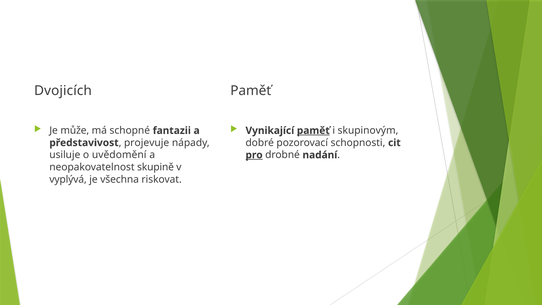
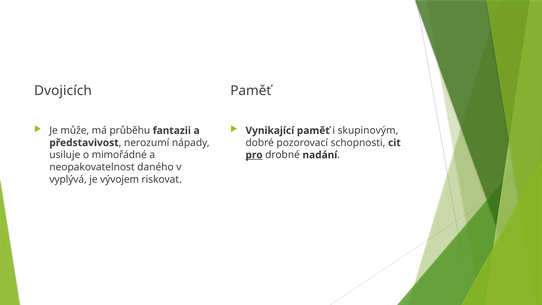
schopné: schopné -> průběhu
paměť at (313, 131) underline: present -> none
projevuje: projevuje -> nerozumí
uvědomění: uvědomění -> mimořádné
skupině: skupině -> daného
všechna: všechna -> vývojem
